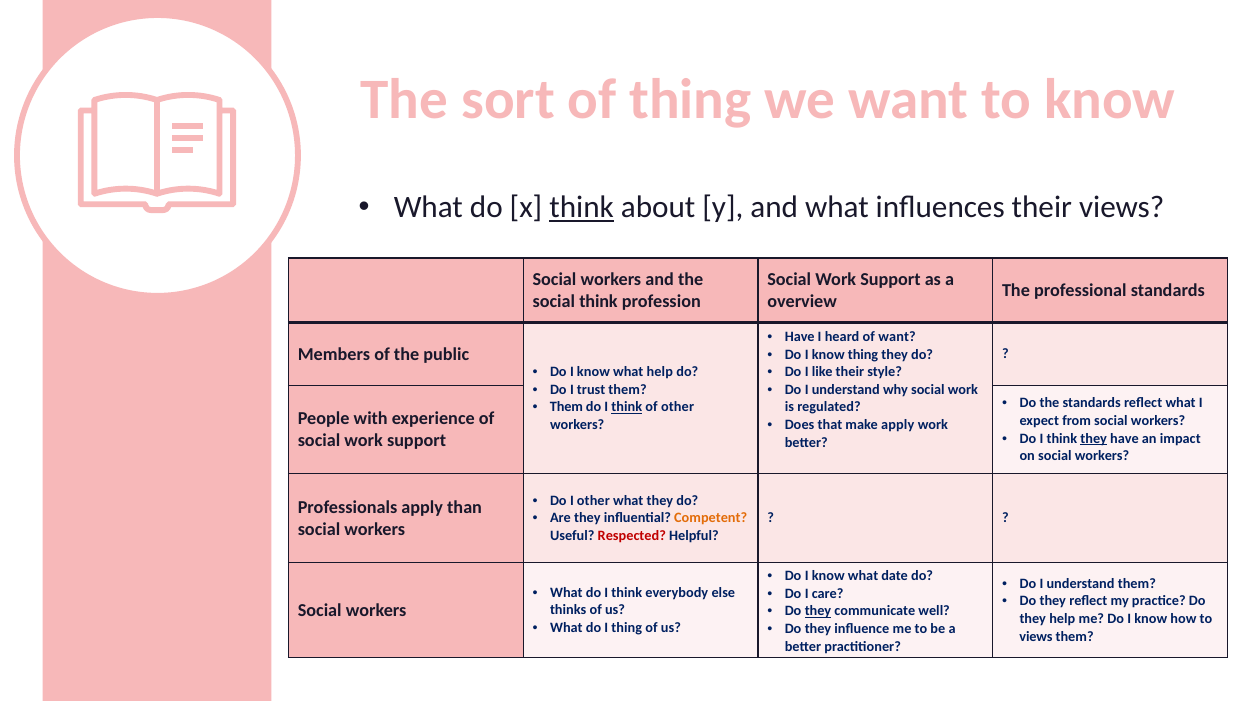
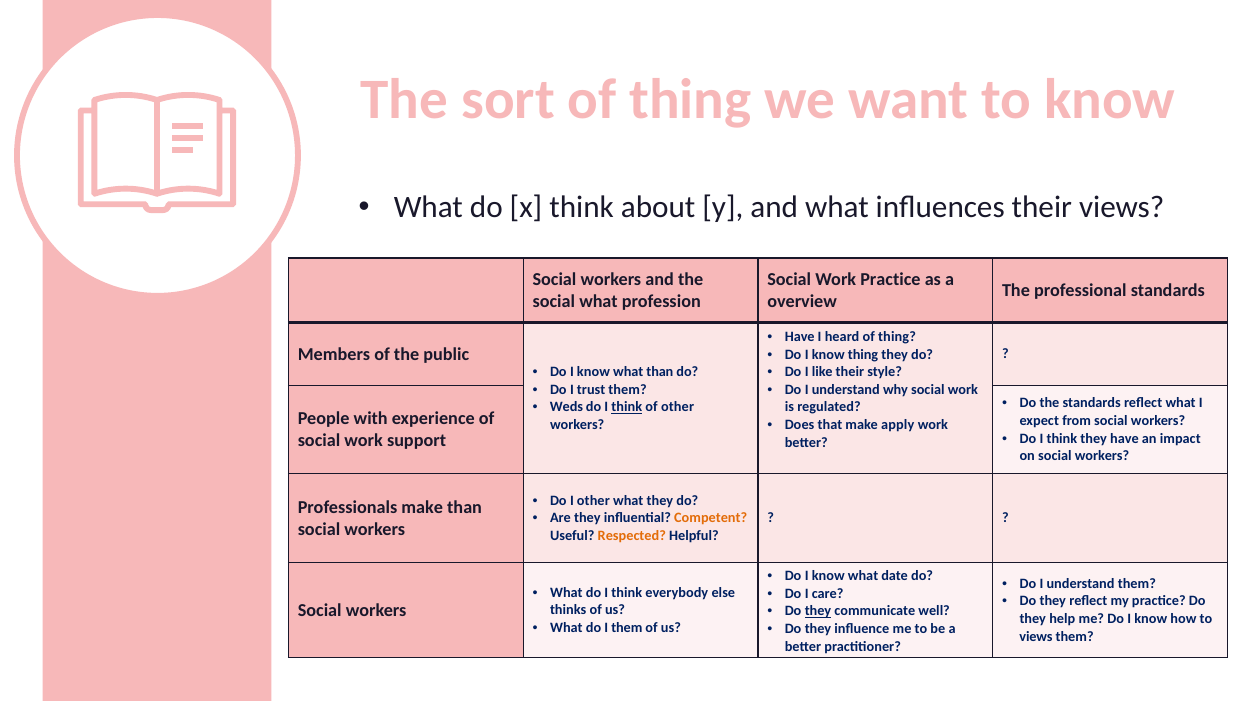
think at (582, 208) underline: present -> none
Support at (890, 280): Support -> Practice
social think: think -> what
heard of want: want -> thing
what help: help -> than
Them at (566, 407): Them -> Weds
they at (1094, 439) underline: present -> none
Professionals apply: apply -> make
Respected colour: red -> orange
I thing: thing -> them
